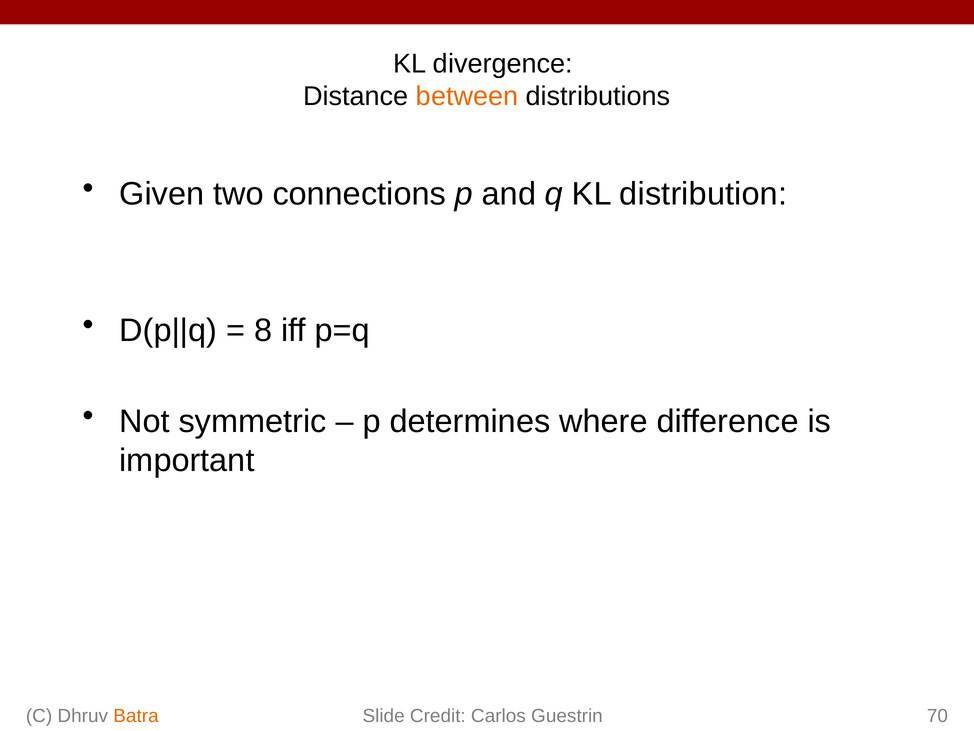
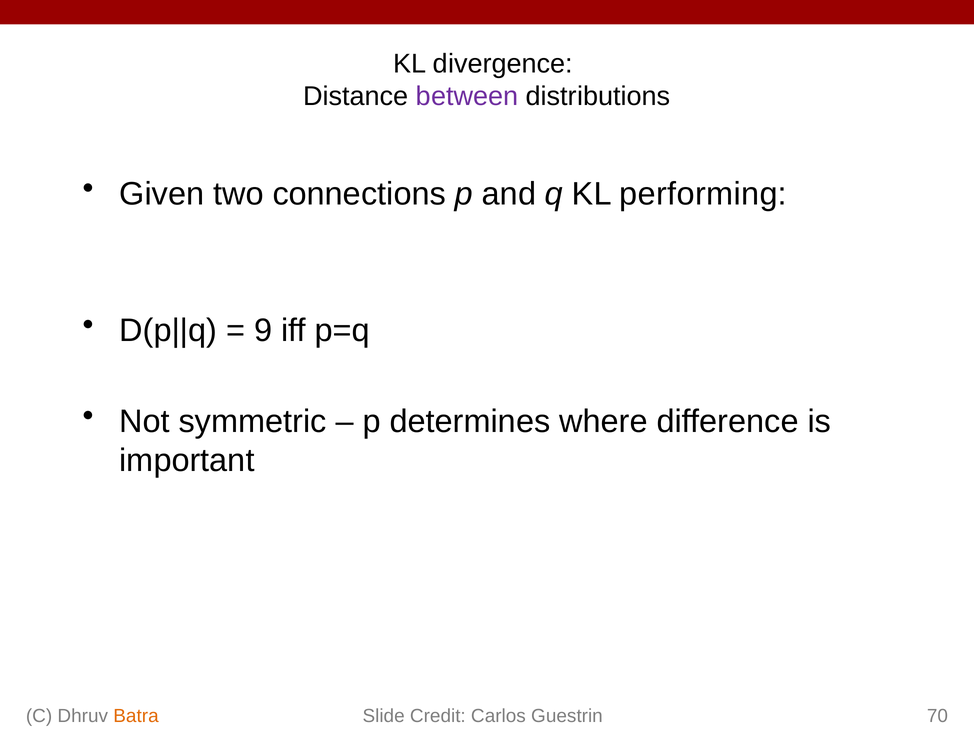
between colour: orange -> purple
distribution: distribution -> performing
8: 8 -> 9
